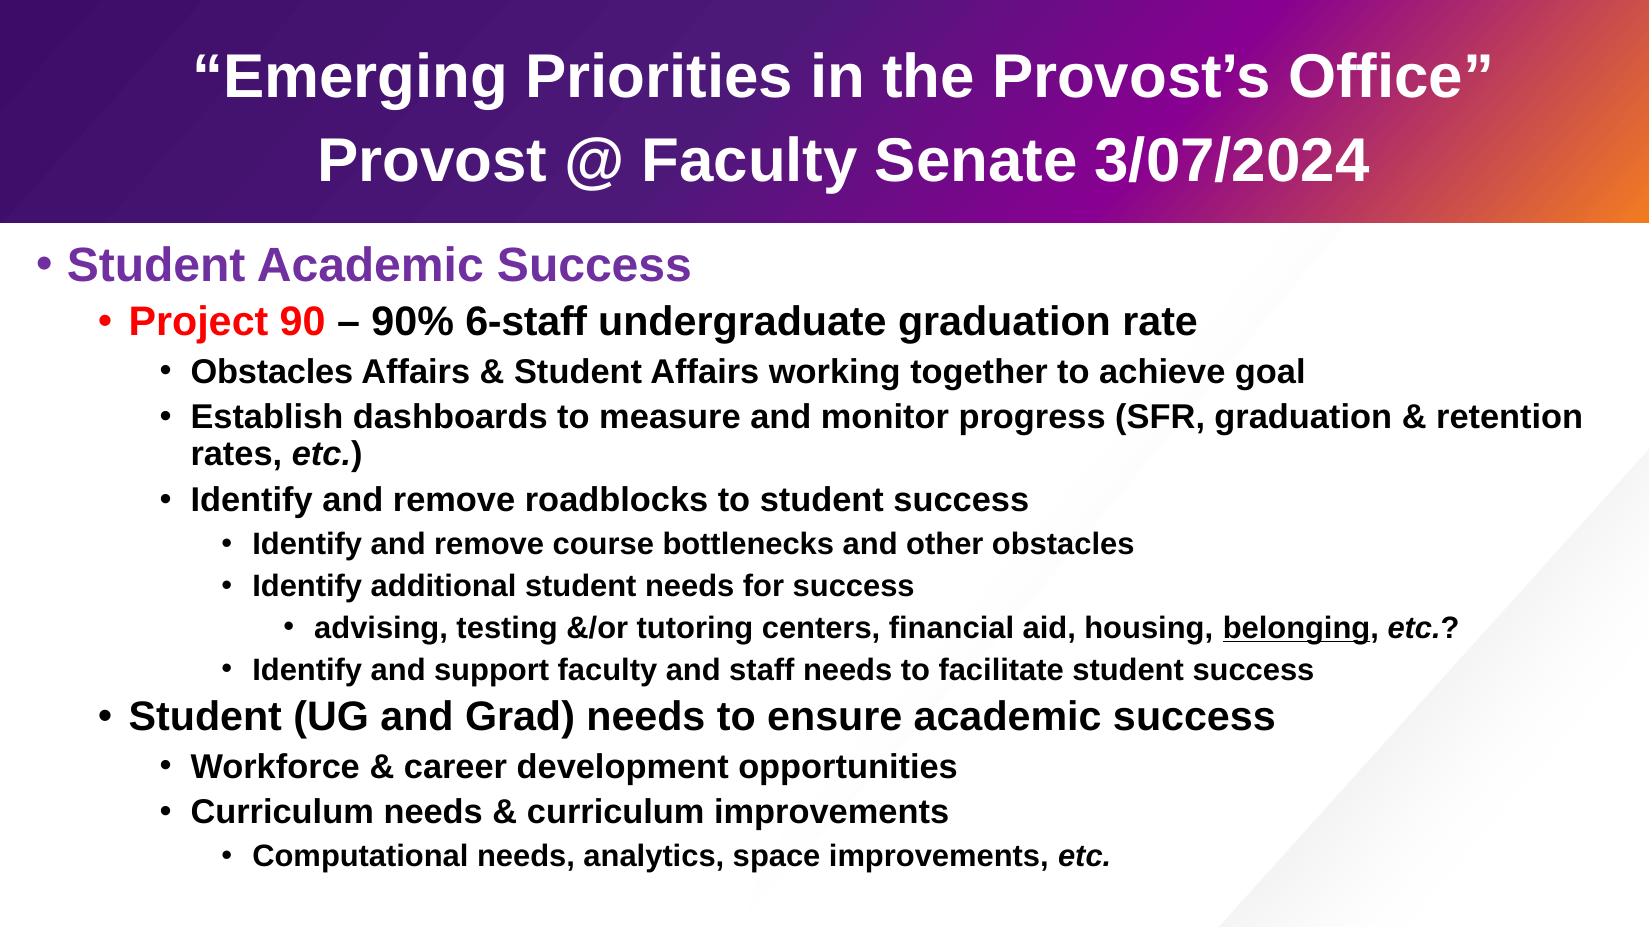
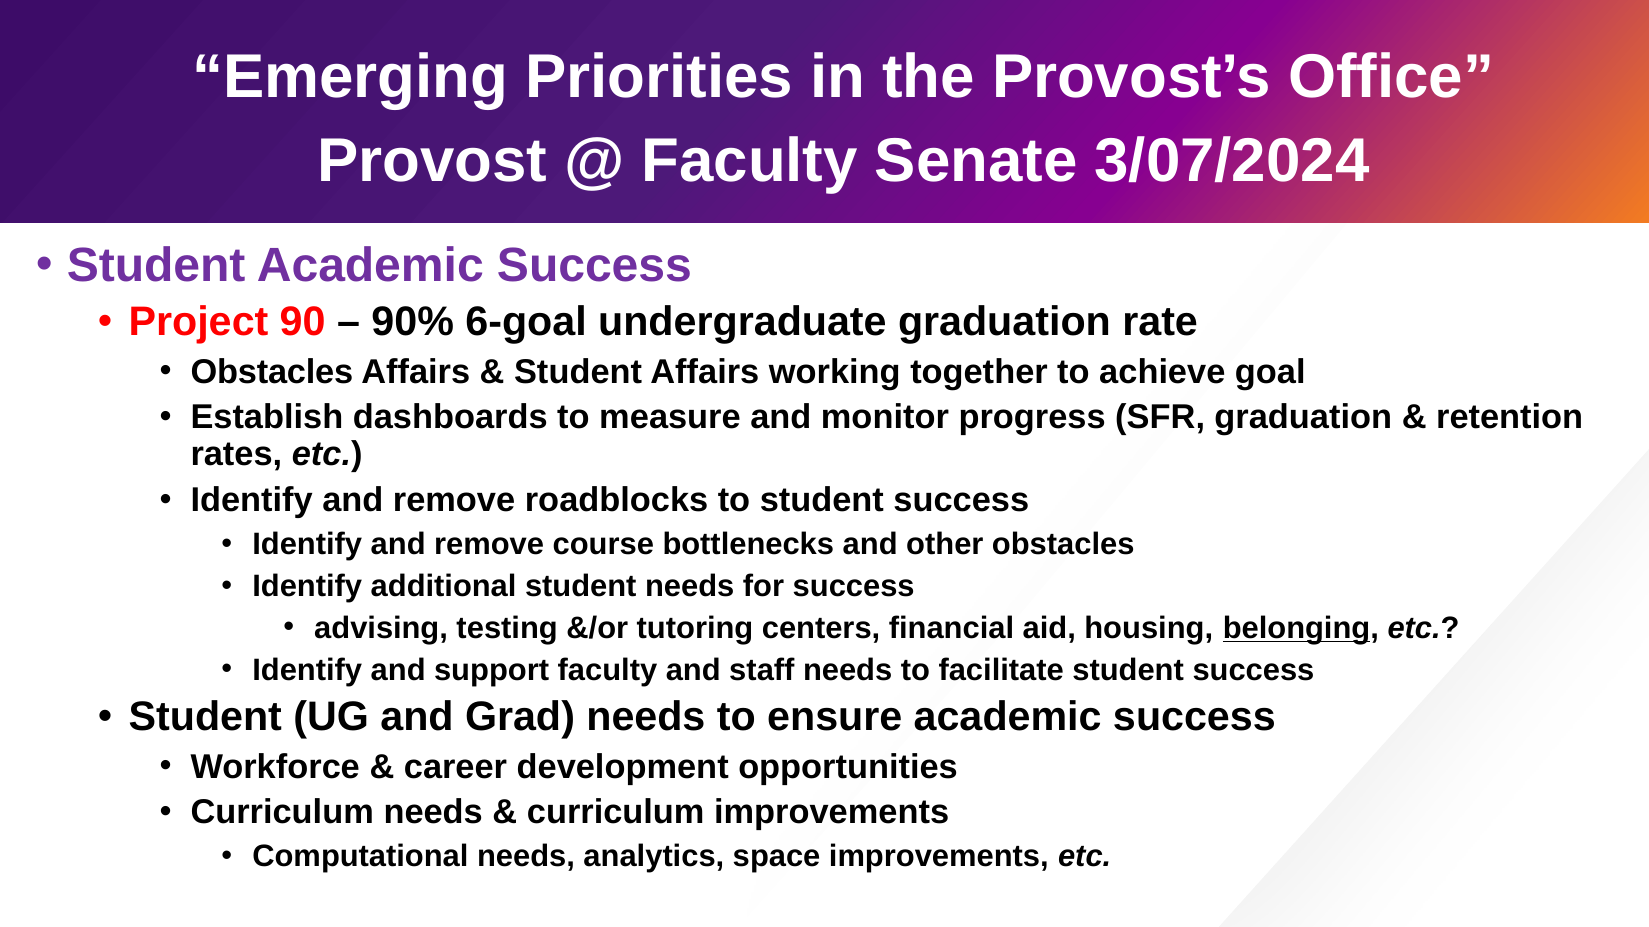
6-staff: 6-staff -> 6-goal
